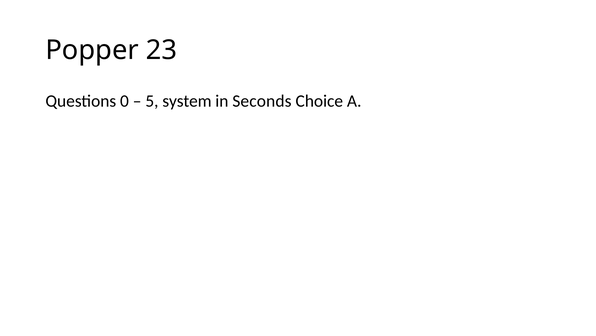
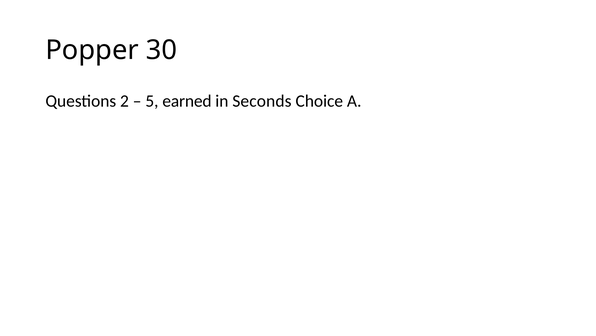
23: 23 -> 30
0: 0 -> 2
system: system -> earned
